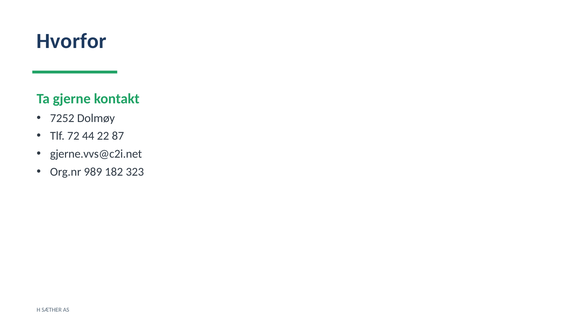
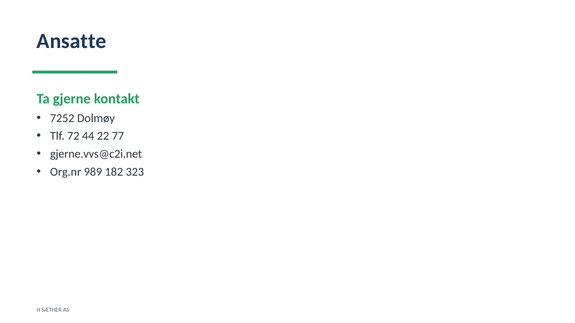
Hvorfor: Hvorfor -> Ansatte
87: 87 -> 77
